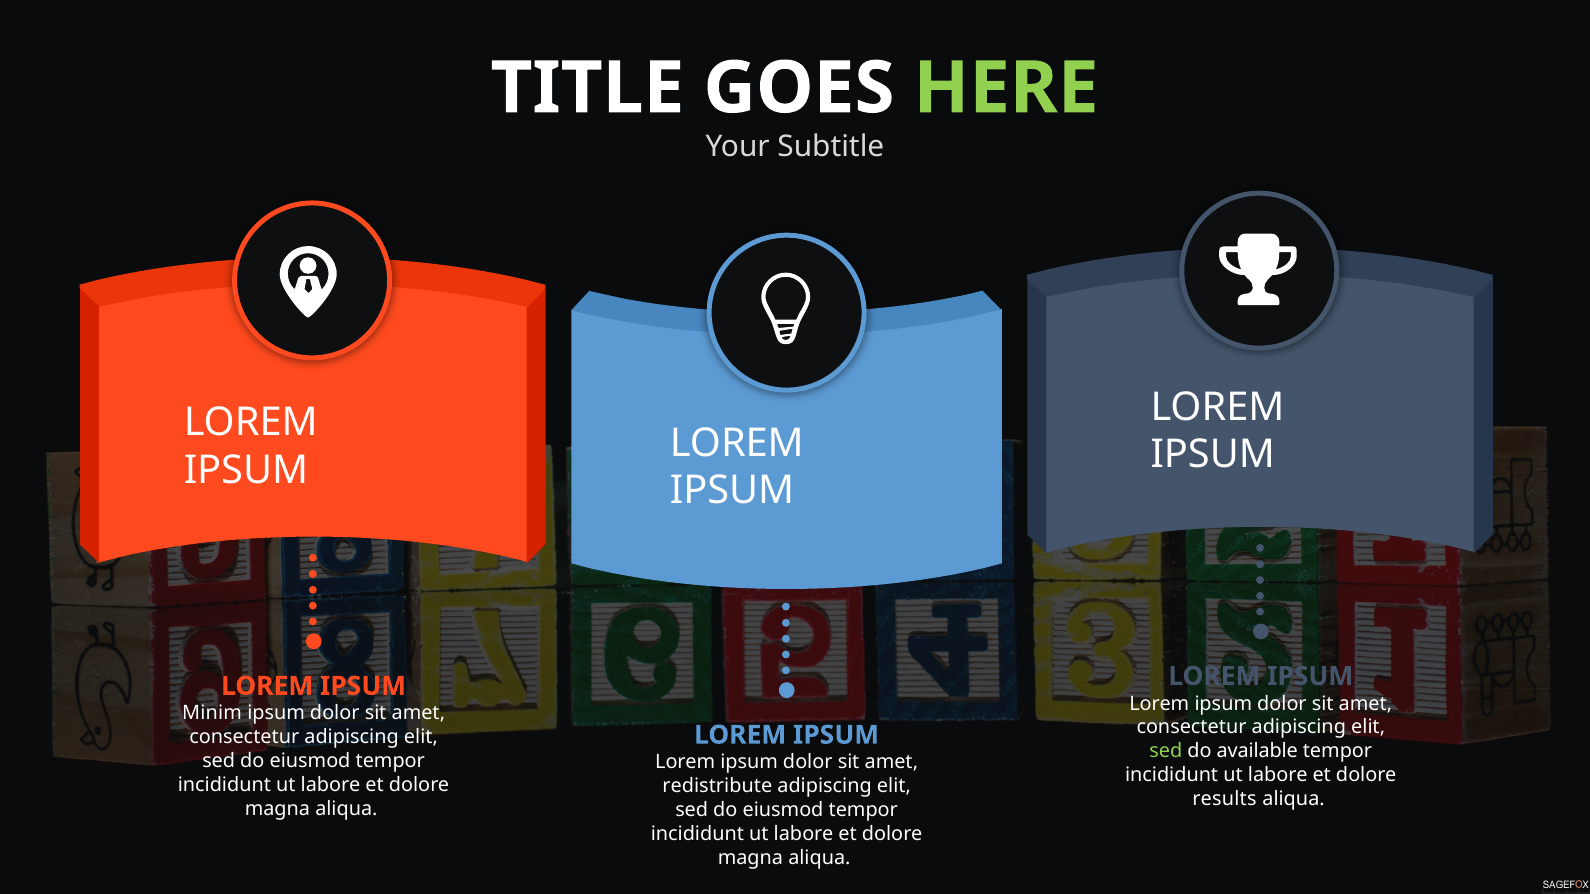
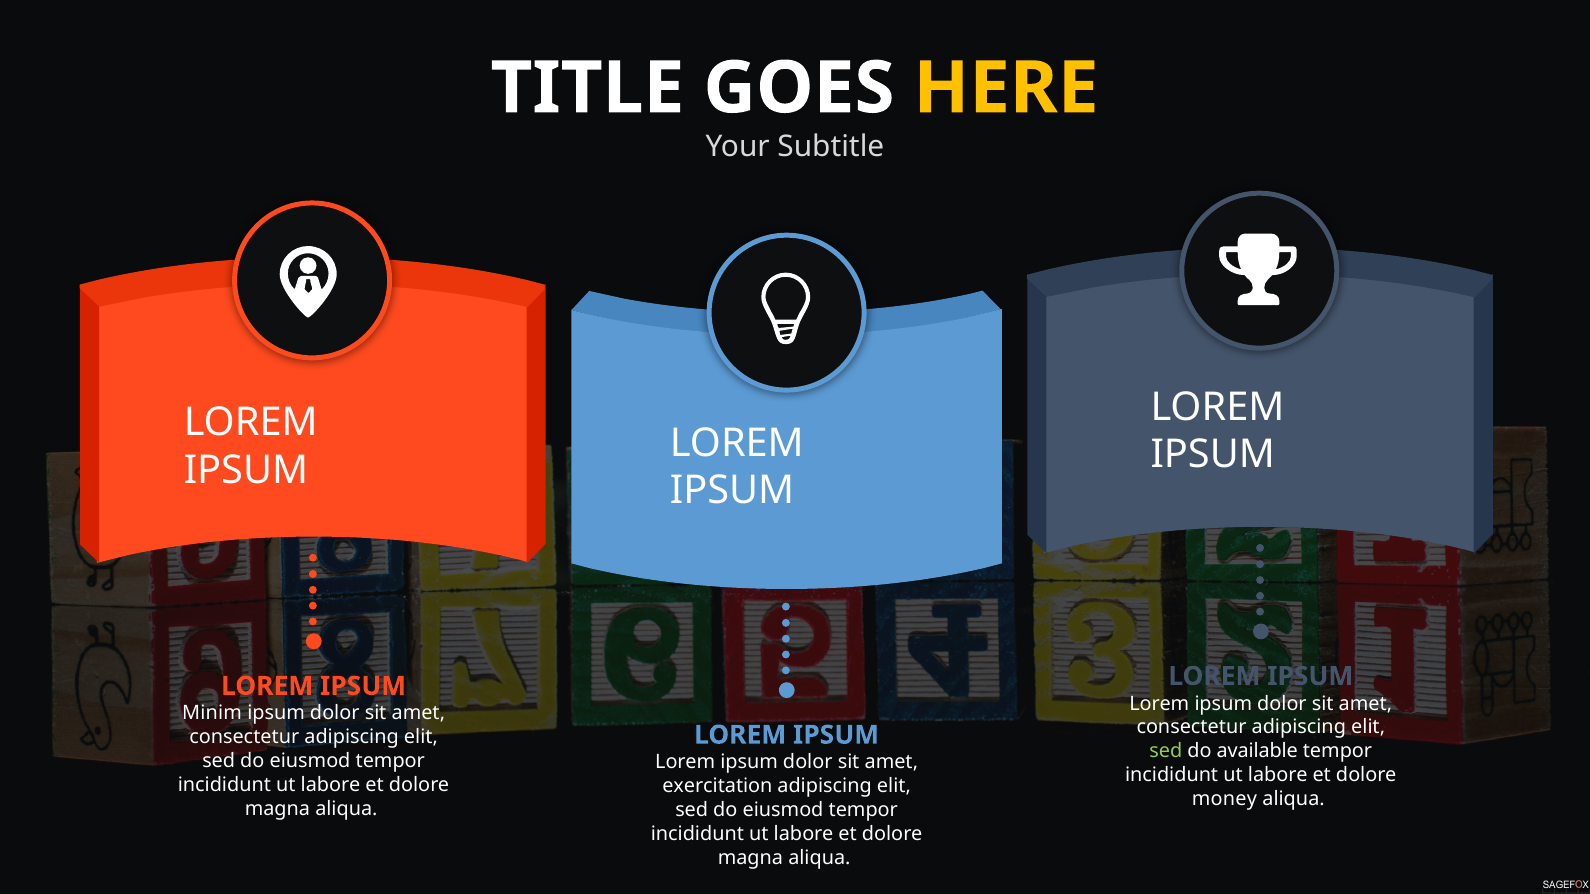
HERE colour: light green -> yellow
redistribute: redistribute -> exercitation
results: results -> money
